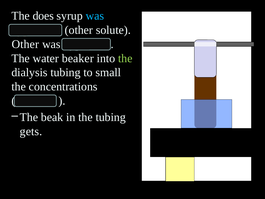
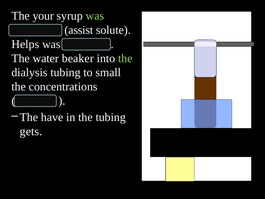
does: does -> your
was at (95, 16) colour: light blue -> light green
other at (79, 30): other -> assist
Other at (25, 44): Other -> Helps
beak: beak -> have
